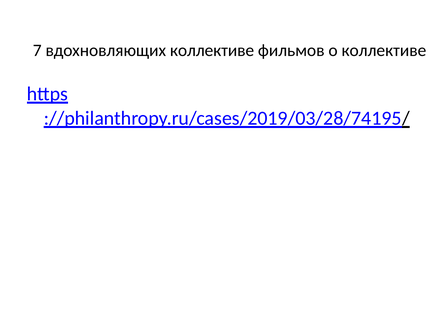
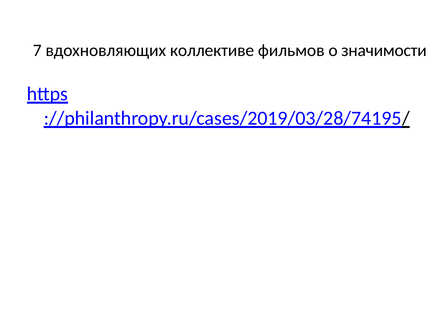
о коллективе: коллективе -> значимости
